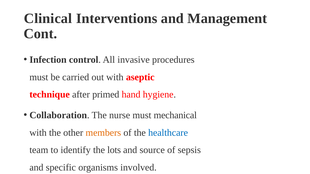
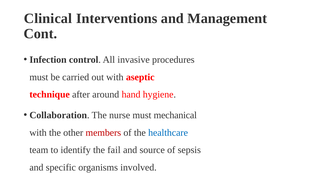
primed: primed -> around
members colour: orange -> red
lots: lots -> fail
